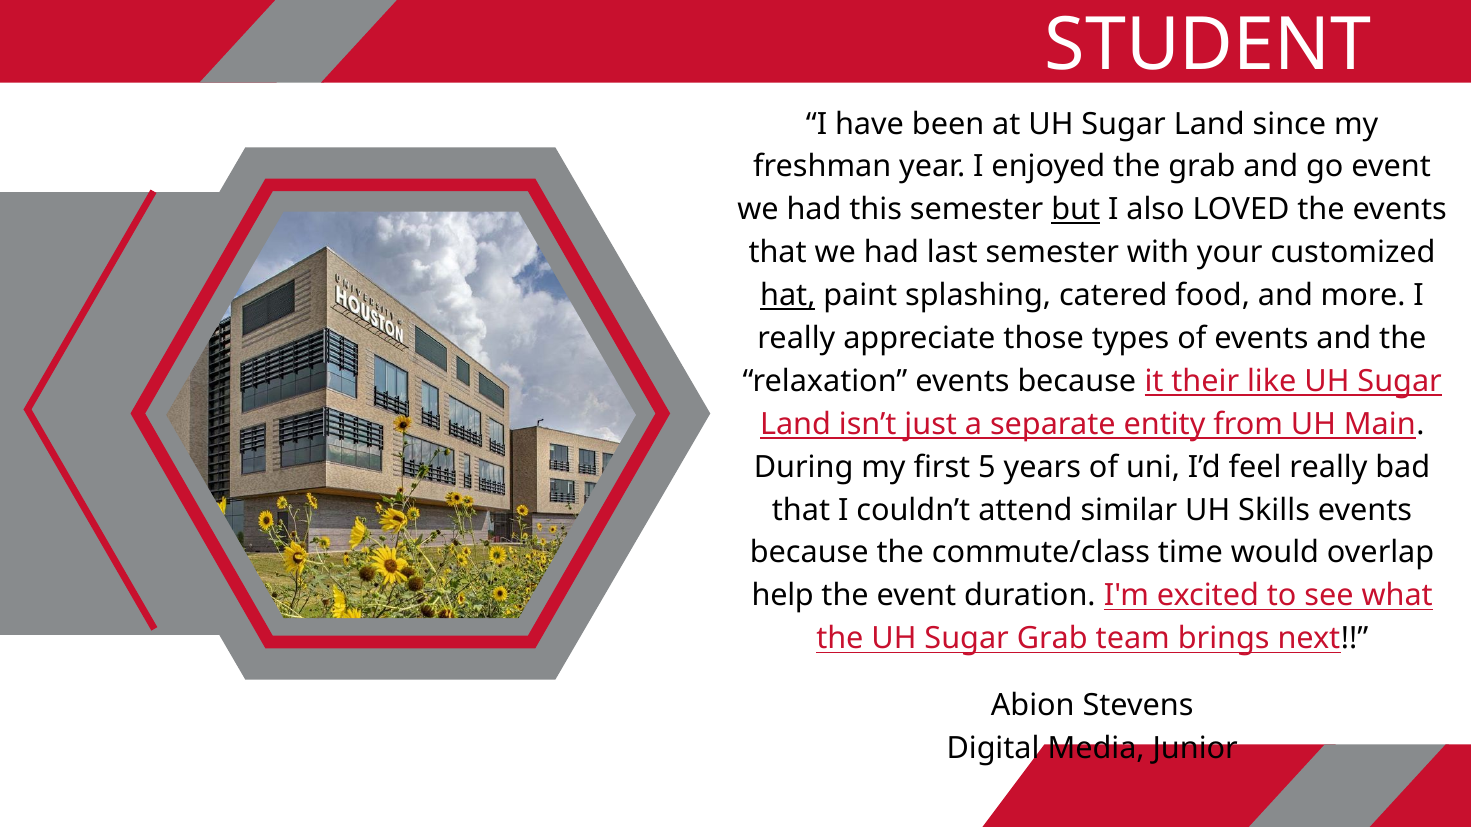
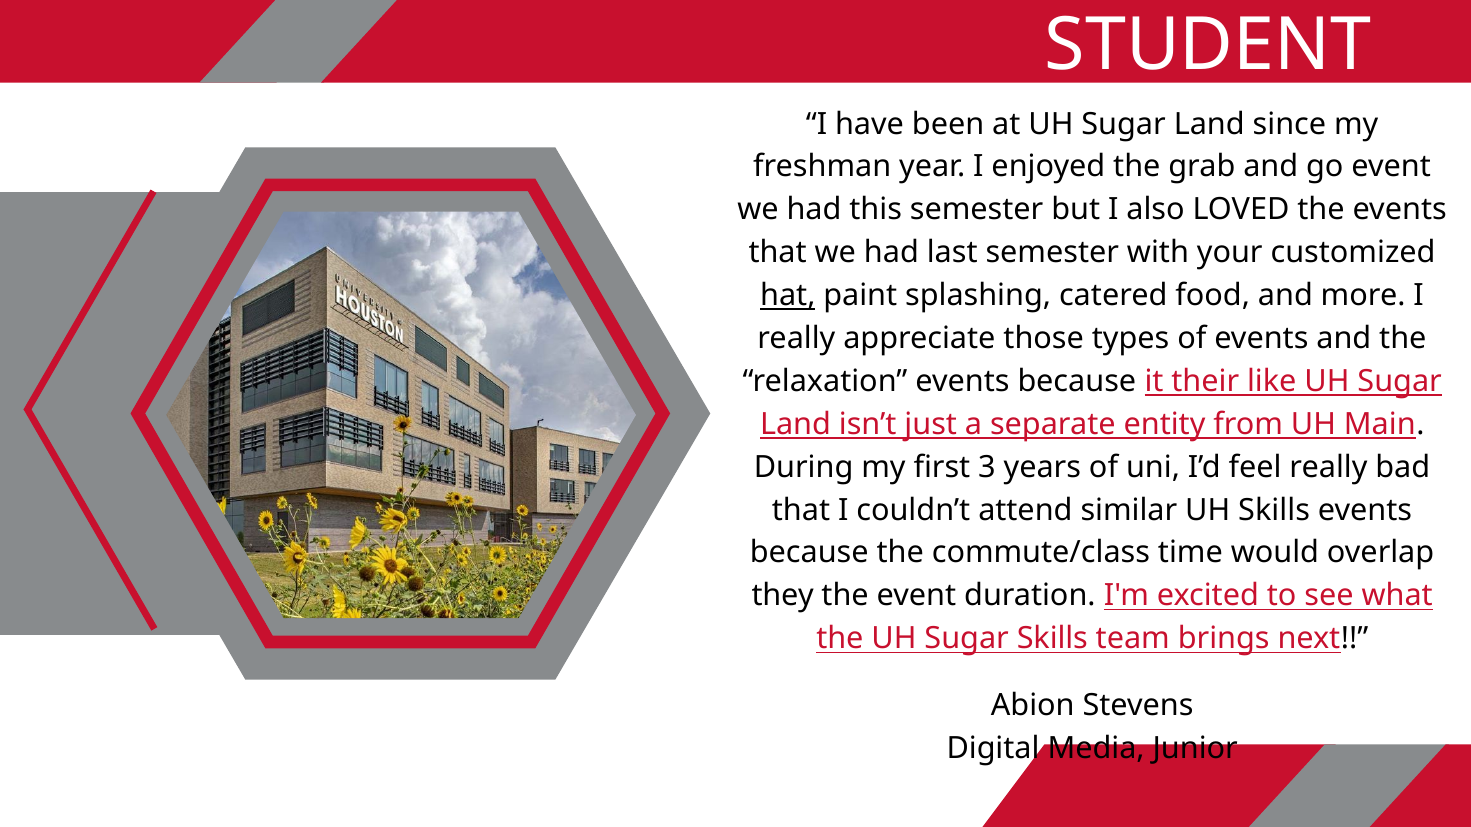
but underline: present -> none
5: 5 -> 3
help: help -> they
Sugar Grab: Grab -> Skills
